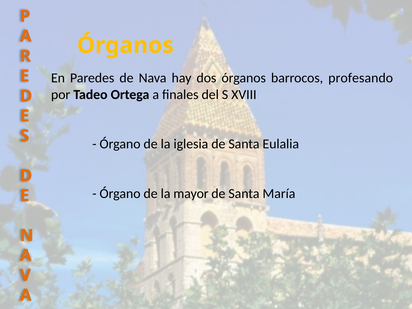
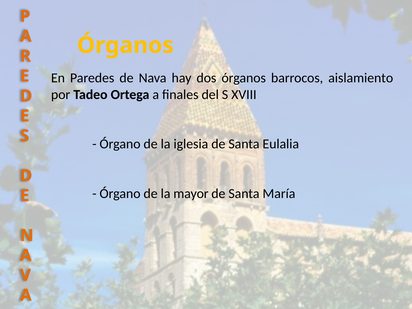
profesando: profesando -> aislamiento
